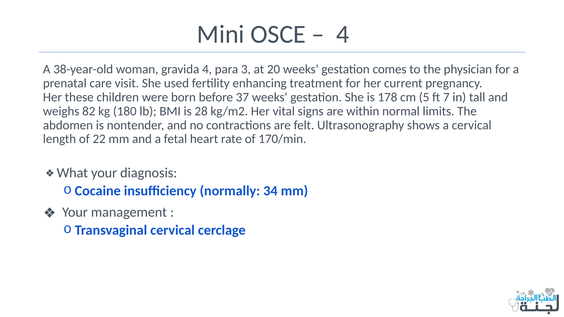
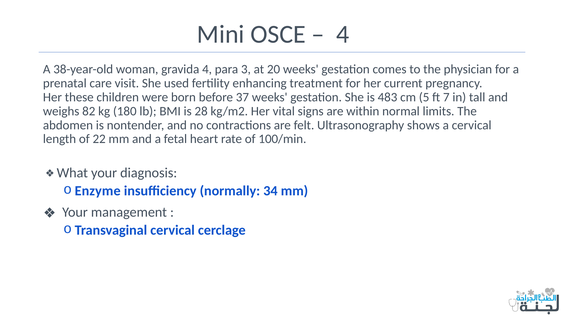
178: 178 -> 483
170/min: 170/min -> 100/min
Cocaine: Cocaine -> Enzyme
